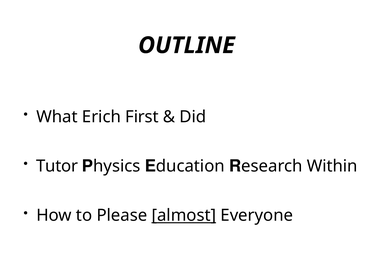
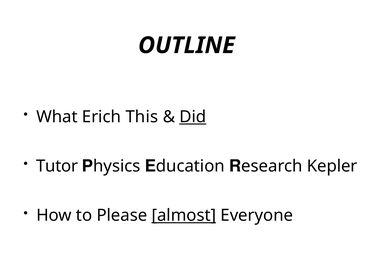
First: First -> This
Did underline: none -> present
Within: Within -> Kepler
